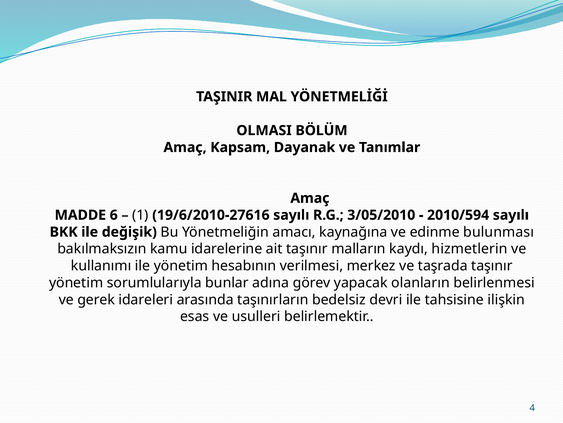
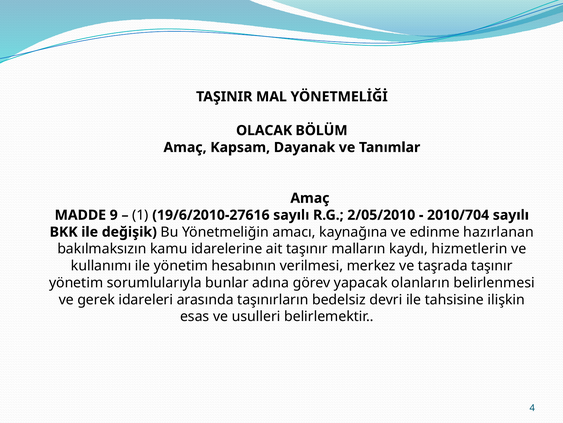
OLMASI: OLMASI -> OLACAK
6: 6 -> 9
3/05/2010: 3/05/2010 -> 2/05/2010
2010/594: 2010/594 -> 2010/704
bulunması: bulunması -> hazırlanan
